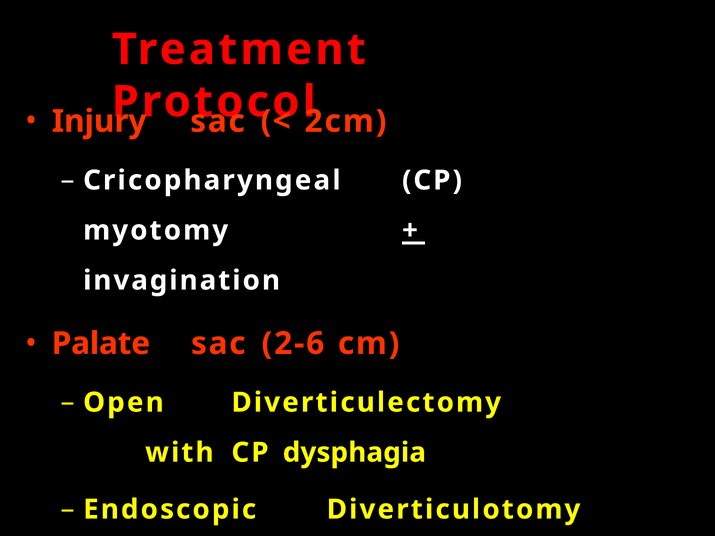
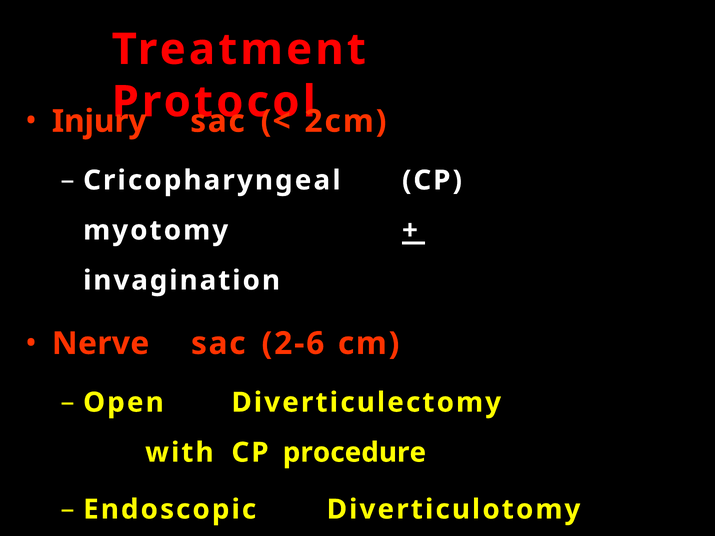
Palate: Palate -> Nerve
dysphagia: dysphagia -> procedure
